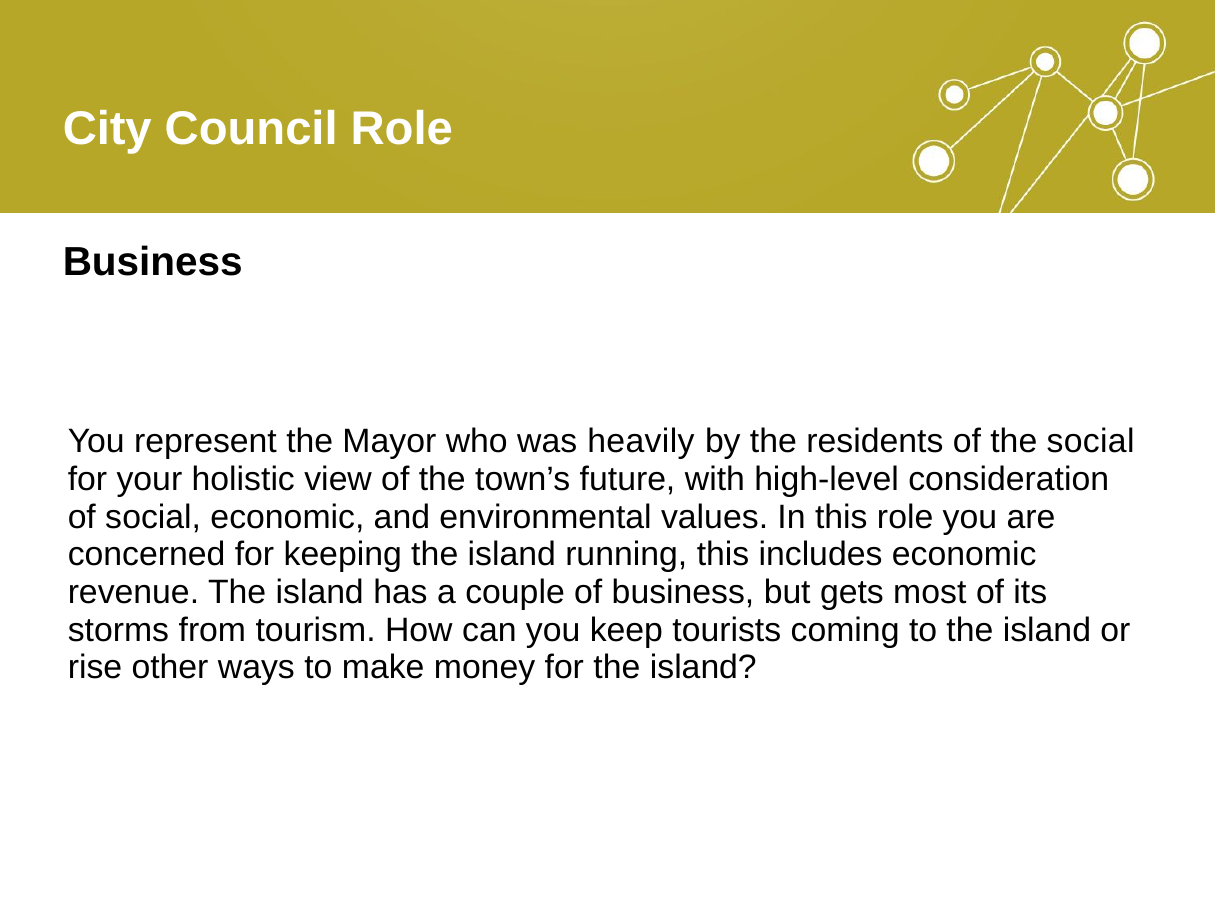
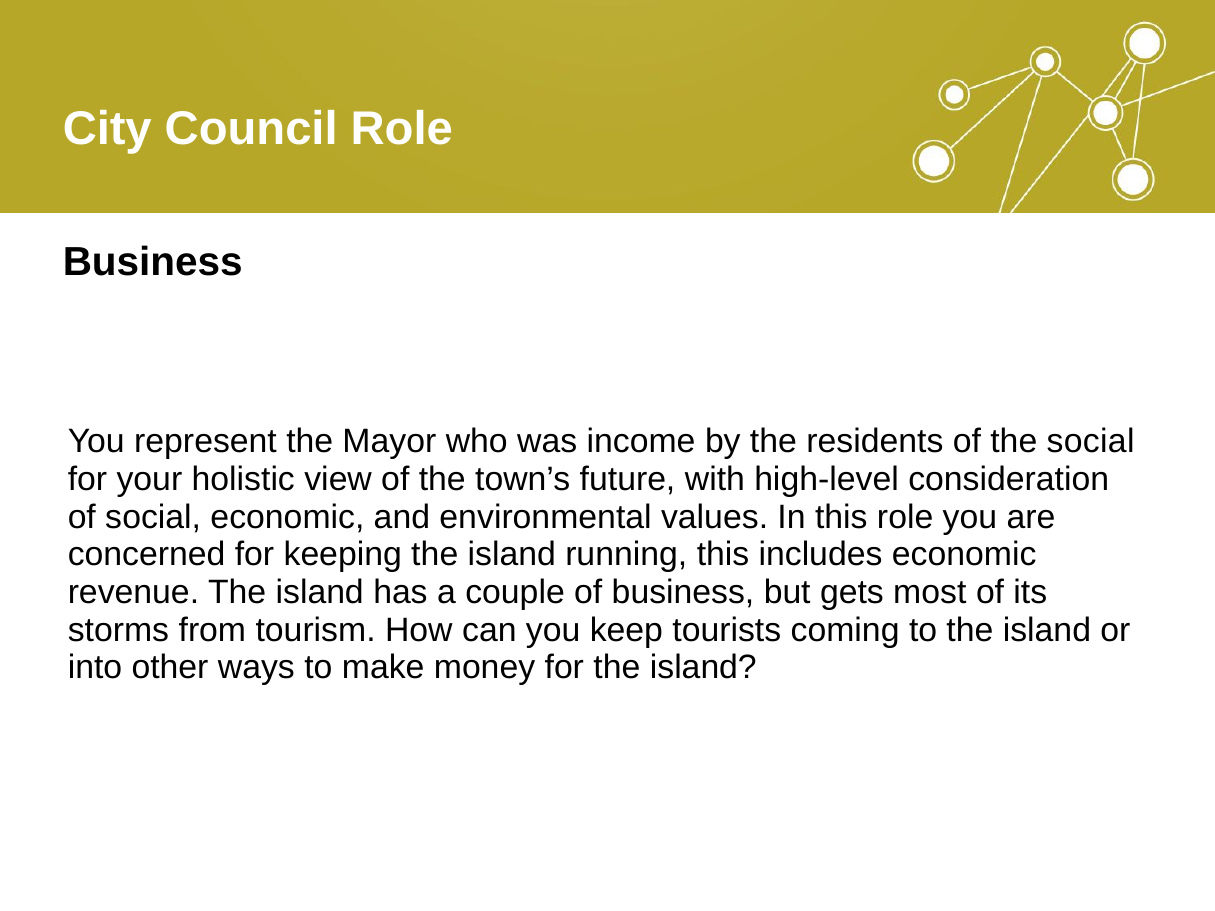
heavily: heavily -> income
rise: rise -> into
